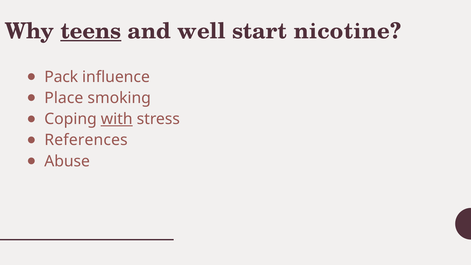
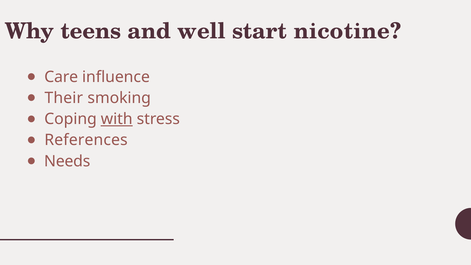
teens underline: present -> none
Pack: Pack -> Care
Place: Place -> Their
Abuse: Abuse -> Needs
